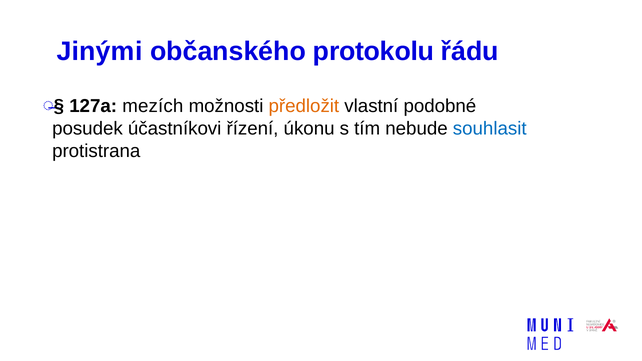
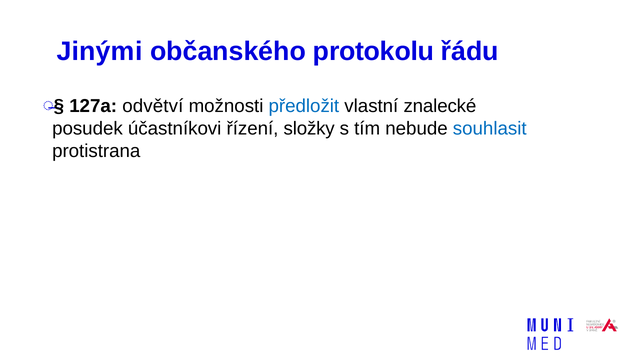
mezích: mezích -> odvětví
předložit colour: orange -> blue
podobné: podobné -> znalecké
úkonu: úkonu -> složky
